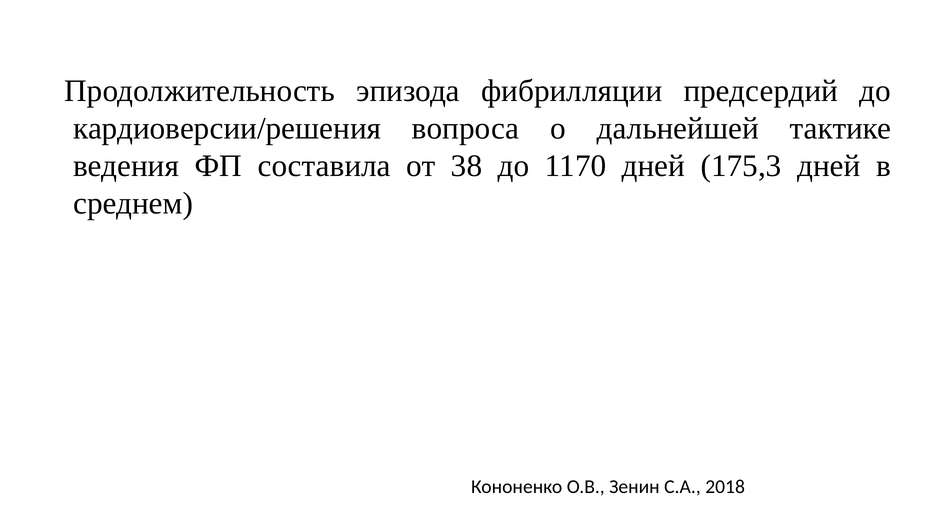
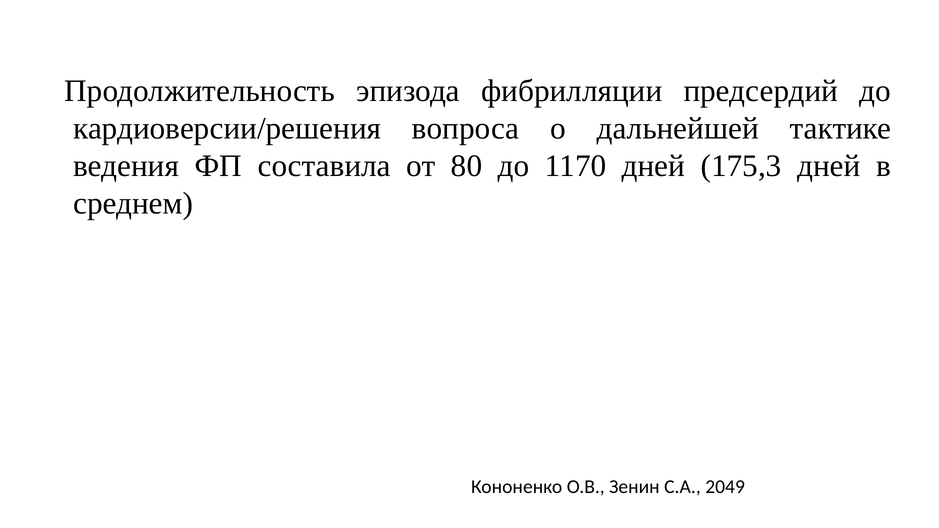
38: 38 -> 80
2018: 2018 -> 2049
